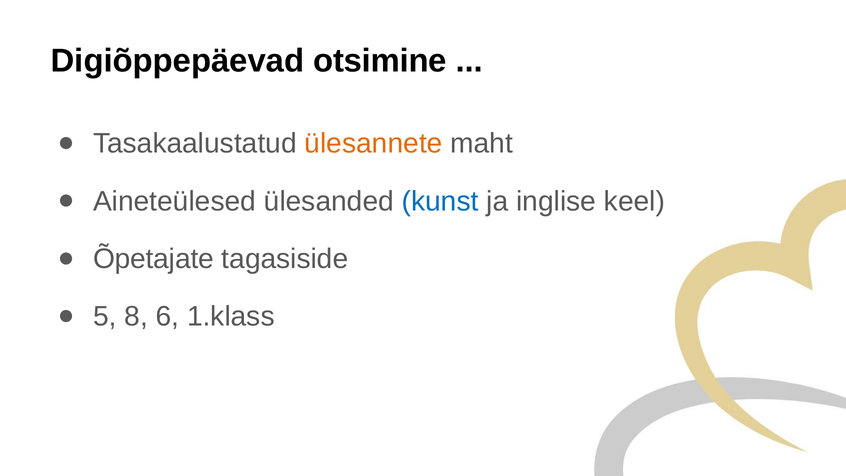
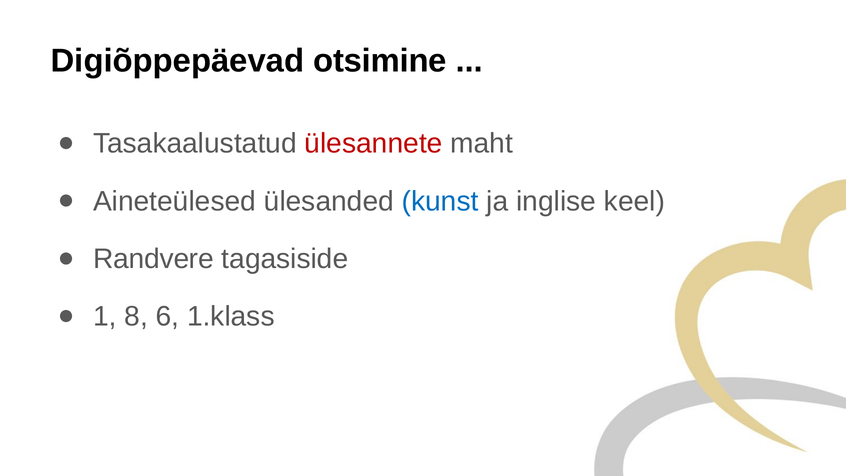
ülesannete colour: orange -> red
Õpetajate: Õpetajate -> Randvere
5: 5 -> 1
